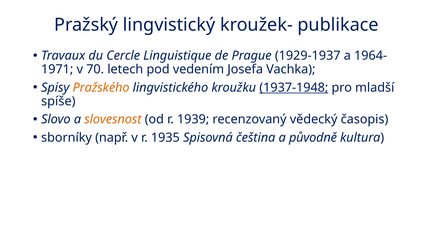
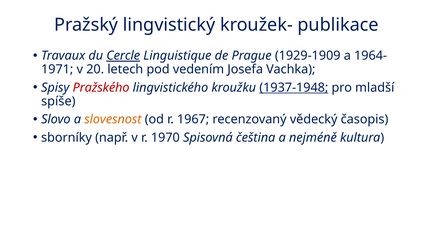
Cercle underline: none -> present
1929-1937: 1929-1937 -> 1929-1909
70: 70 -> 20
Pražského colour: orange -> red
1939: 1939 -> 1967
1935: 1935 -> 1970
původně: původně -> nejméně
